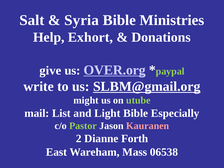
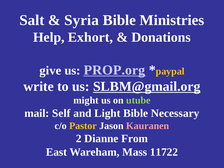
OVER.org: OVER.org -> PROP.org
paypal colour: light green -> yellow
List: List -> Self
Especially: Especially -> Necessary
Pastor colour: light green -> yellow
Forth: Forth -> From
06538: 06538 -> 11722
